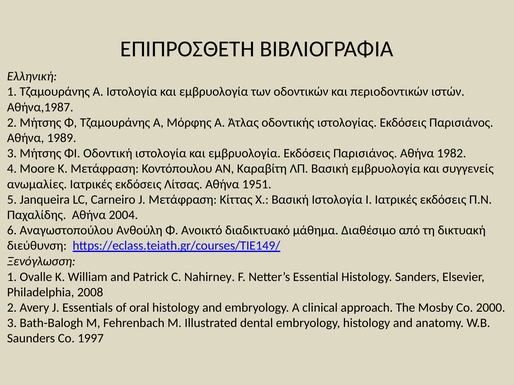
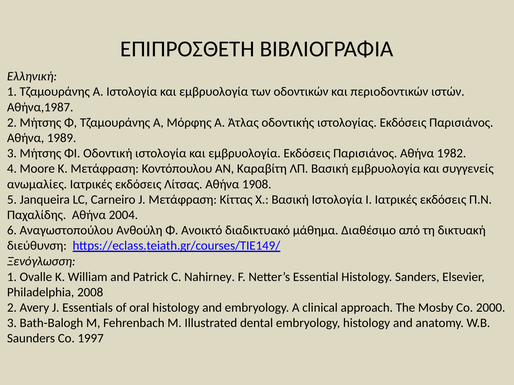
1951: 1951 -> 1908
